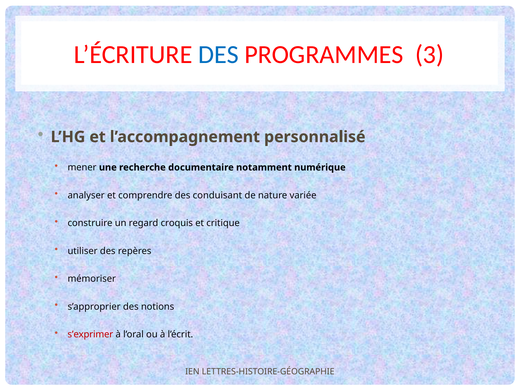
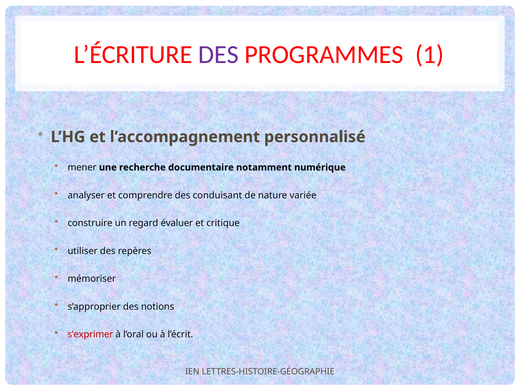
DES at (218, 55) colour: blue -> purple
3: 3 -> 1
croquis: croquis -> évaluer
